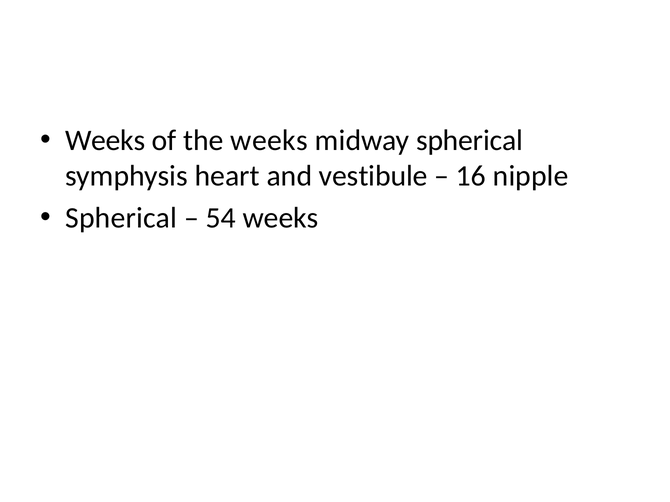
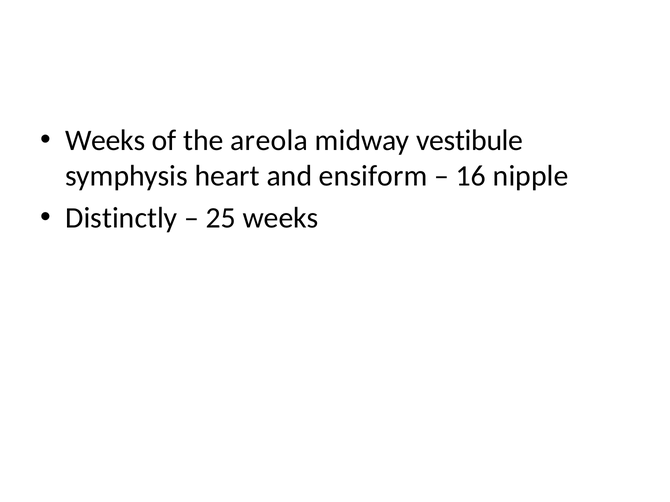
the weeks: weeks -> areola
midway spherical: spherical -> vestibule
vestibule: vestibule -> ensiform
Spherical at (121, 218): Spherical -> Distinctly
54: 54 -> 25
